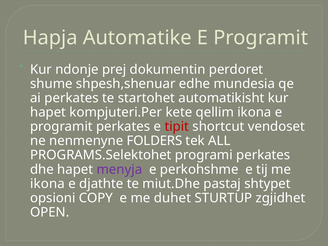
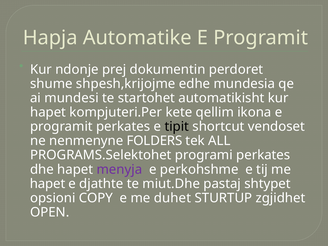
shpesh,shenuar: shpesh,shenuar -> shpesh,krijojme
ai perkates: perkates -> mundesi
tipit colour: red -> black
ikona at (47, 184): ikona -> hapet
